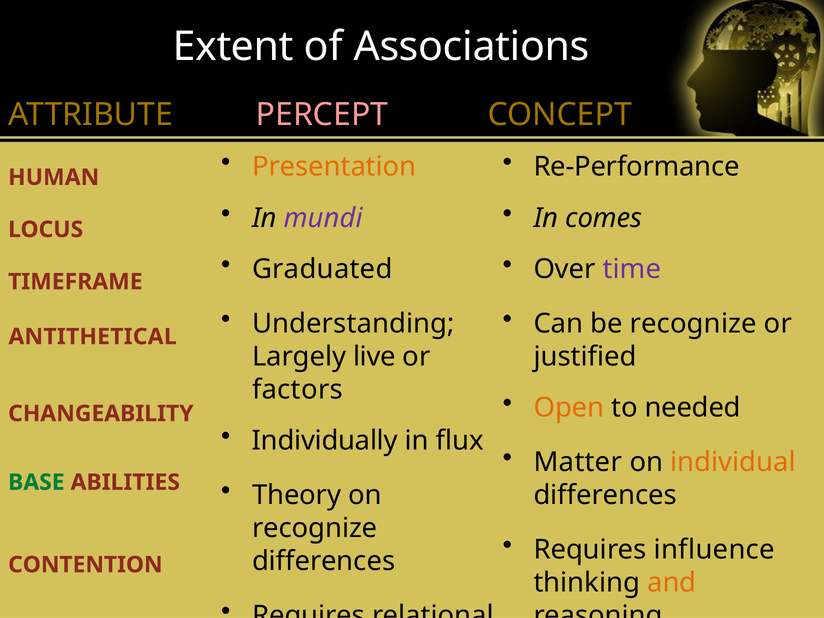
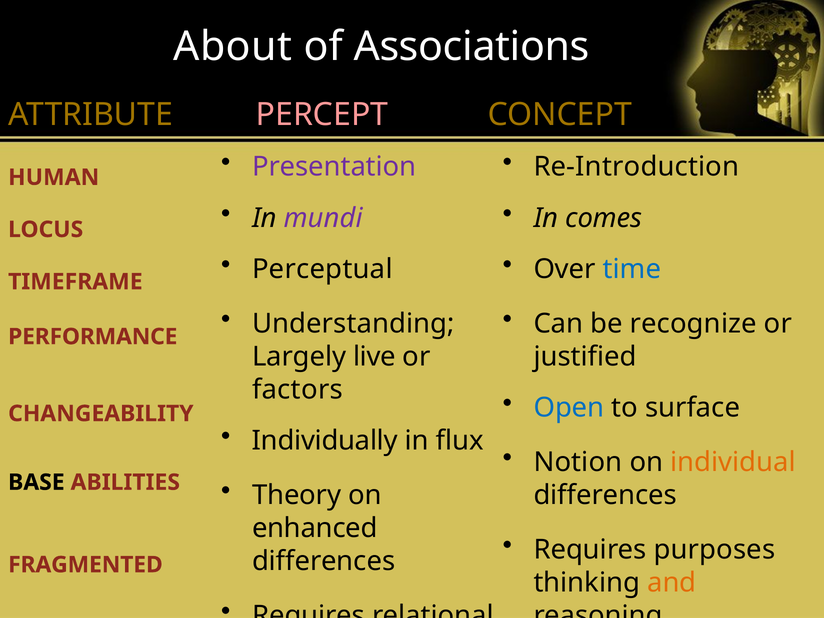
Extent: Extent -> About
Presentation colour: orange -> purple
Re-Performance: Re-Performance -> Re-Introduction
Graduated: Graduated -> Perceptual
time colour: purple -> blue
ANTITHETICAL: ANTITHETICAL -> PERFORMANCE
Open colour: orange -> blue
needed: needed -> surface
Matter: Matter -> Notion
BASE colour: green -> black
recognize at (315, 528): recognize -> enhanced
influence: influence -> purposes
CONTENTION: CONTENTION -> FRAGMENTED
